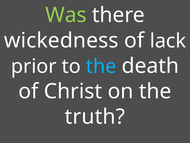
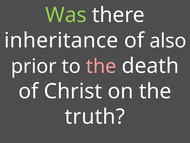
wickedness: wickedness -> inheritance
lack: lack -> also
the at (101, 66) colour: light blue -> pink
